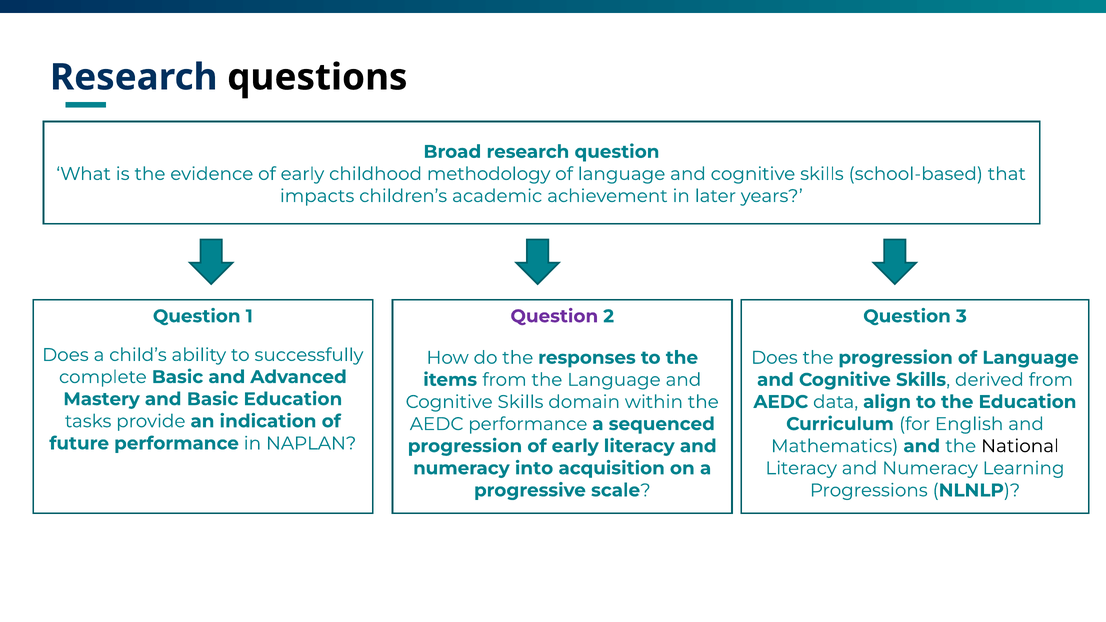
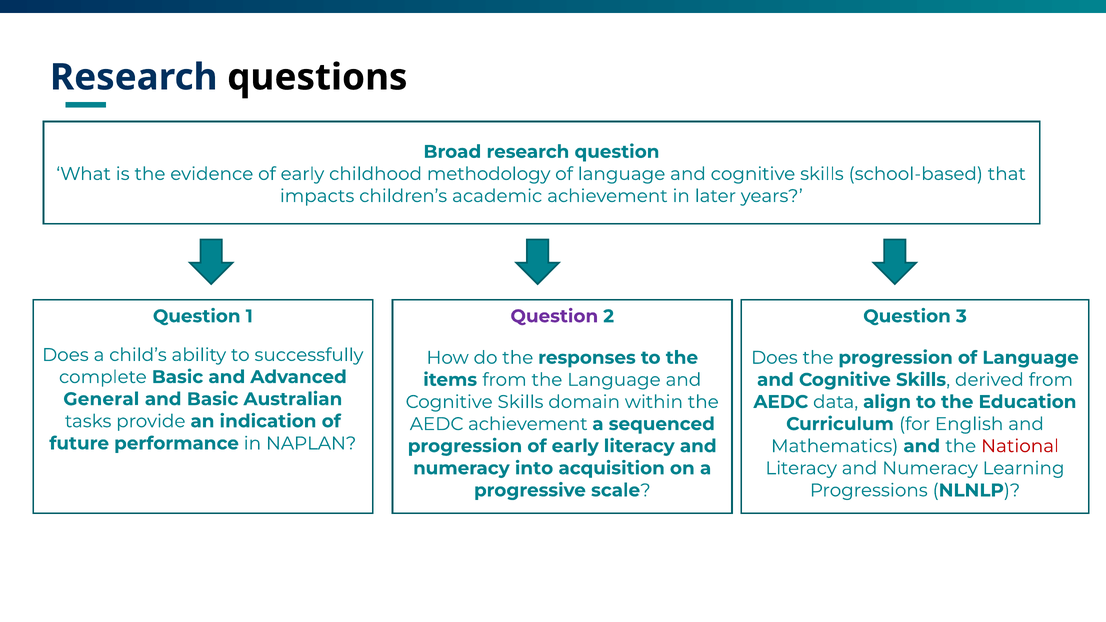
Mastery: Mastery -> General
Basic Education: Education -> Australian
AEDC performance: performance -> achievement
National colour: black -> red
